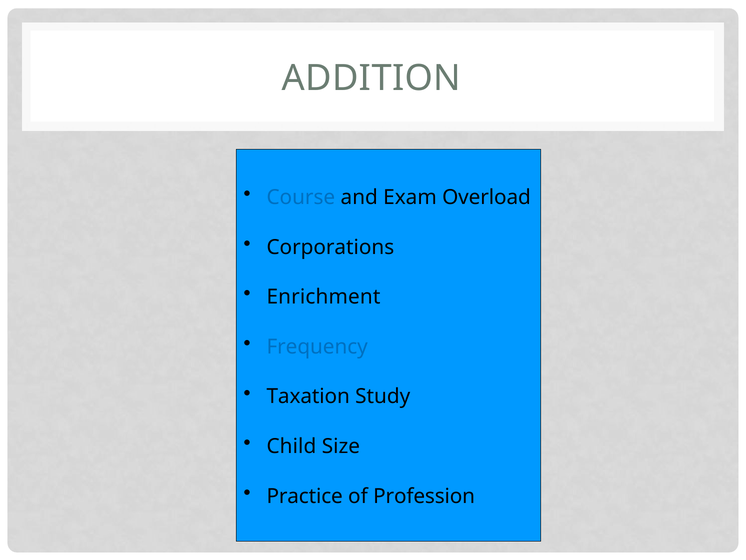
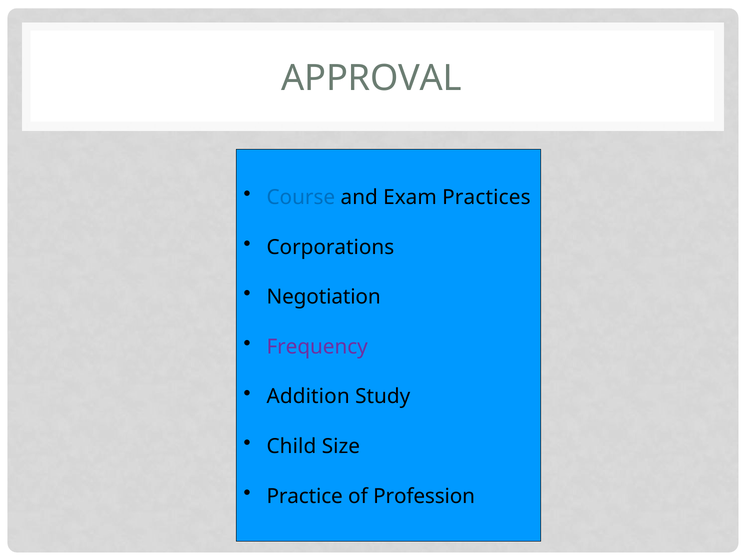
ADDITION: ADDITION -> APPROVAL
Overload: Overload -> Practices
Enrichment: Enrichment -> Negotiation
Frequency colour: blue -> purple
Taxation: Taxation -> Addition
